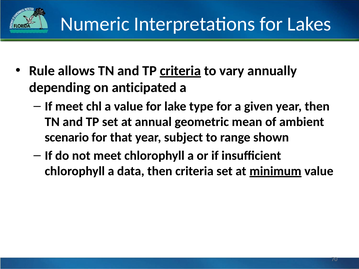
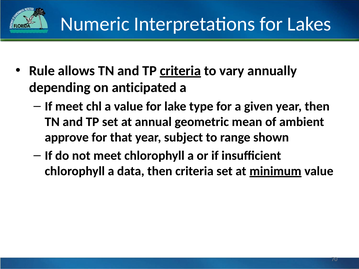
scenario: scenario -> approve
